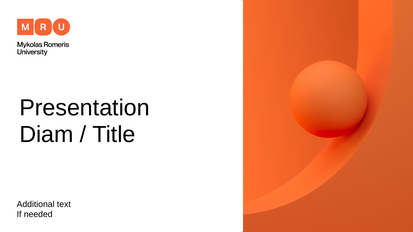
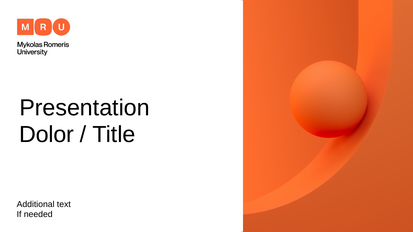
Diam: Diam -> Dolor
